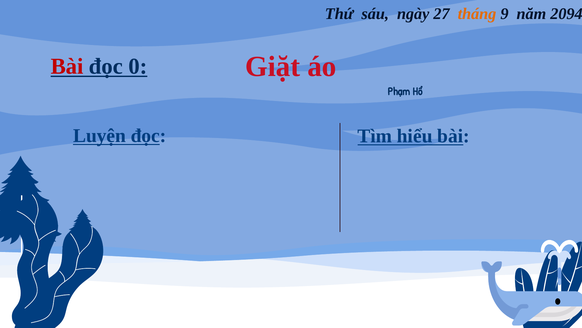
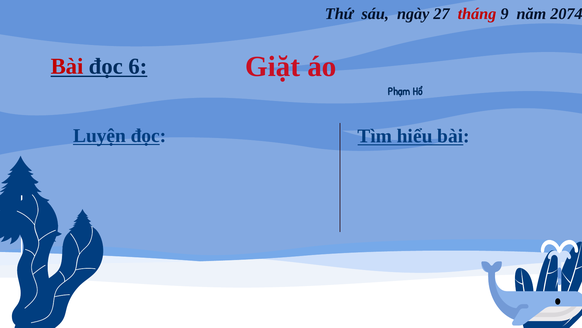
tháng colour: orange -> red
2094: 2094 -> 2074
0: 0 -> 6
